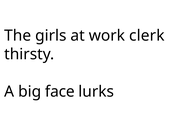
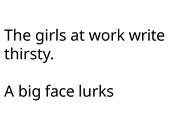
clerk: clerk -> write
